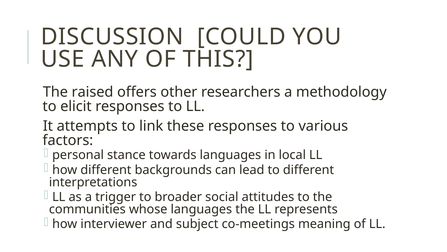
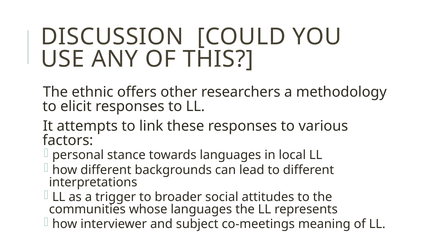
raised: raised -> ethnic
